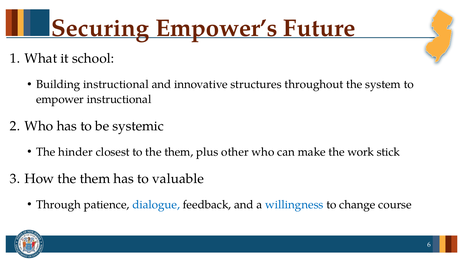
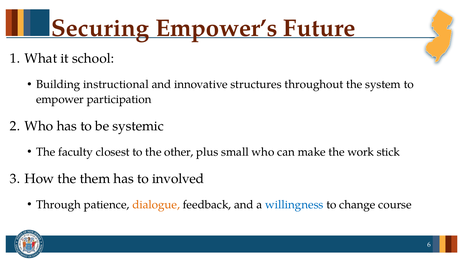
empower instructional: instructional -> participation
hinder: hinder -> faculty
to the them: them -> other
other: other -> small
valuable: valuable -> involved
dialogue colour: blue -> orange
